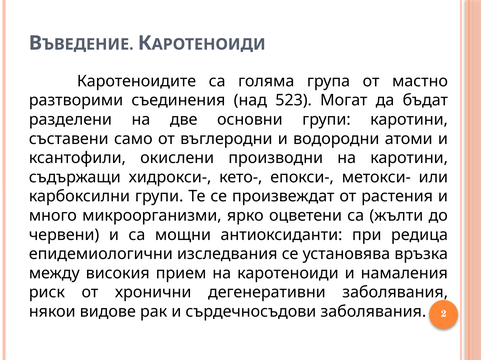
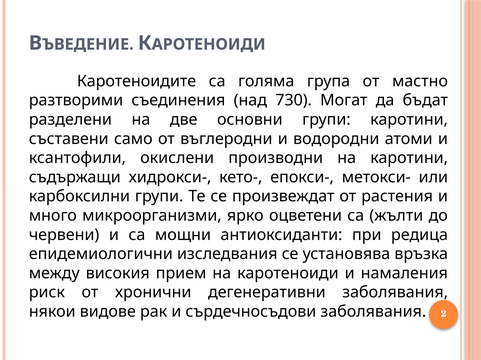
523: 523 -> 730
